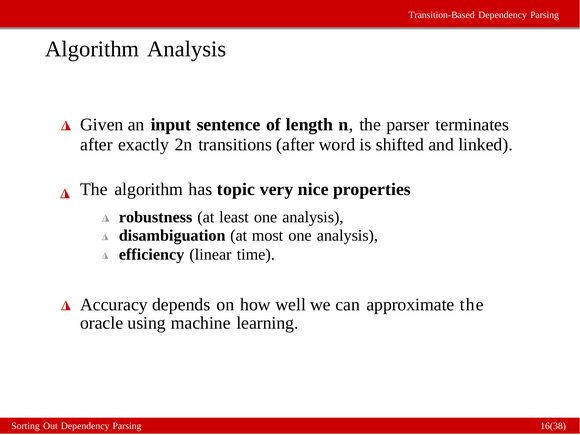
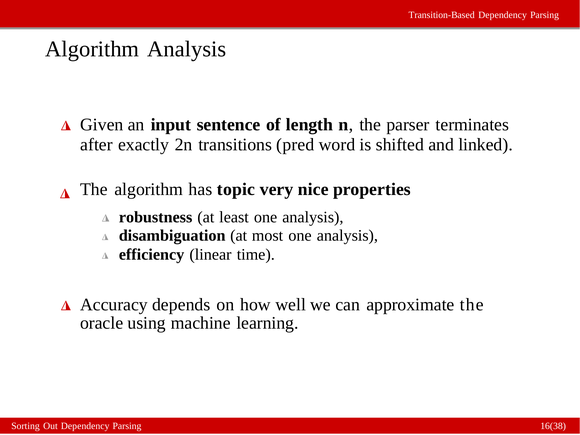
transitions after: after -> pred
